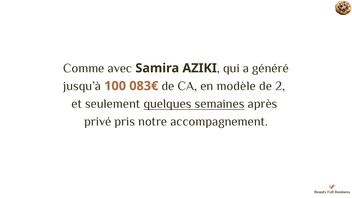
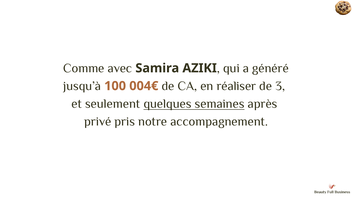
083€: 083€ -> 004€
modèle: modèle -> réaliser
2: 2 -> 3
